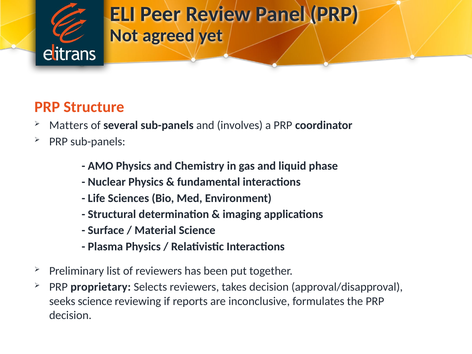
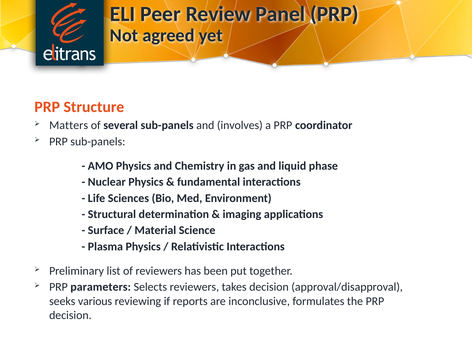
proprietary: proprietary -> parameters
seeks science: science -> various
